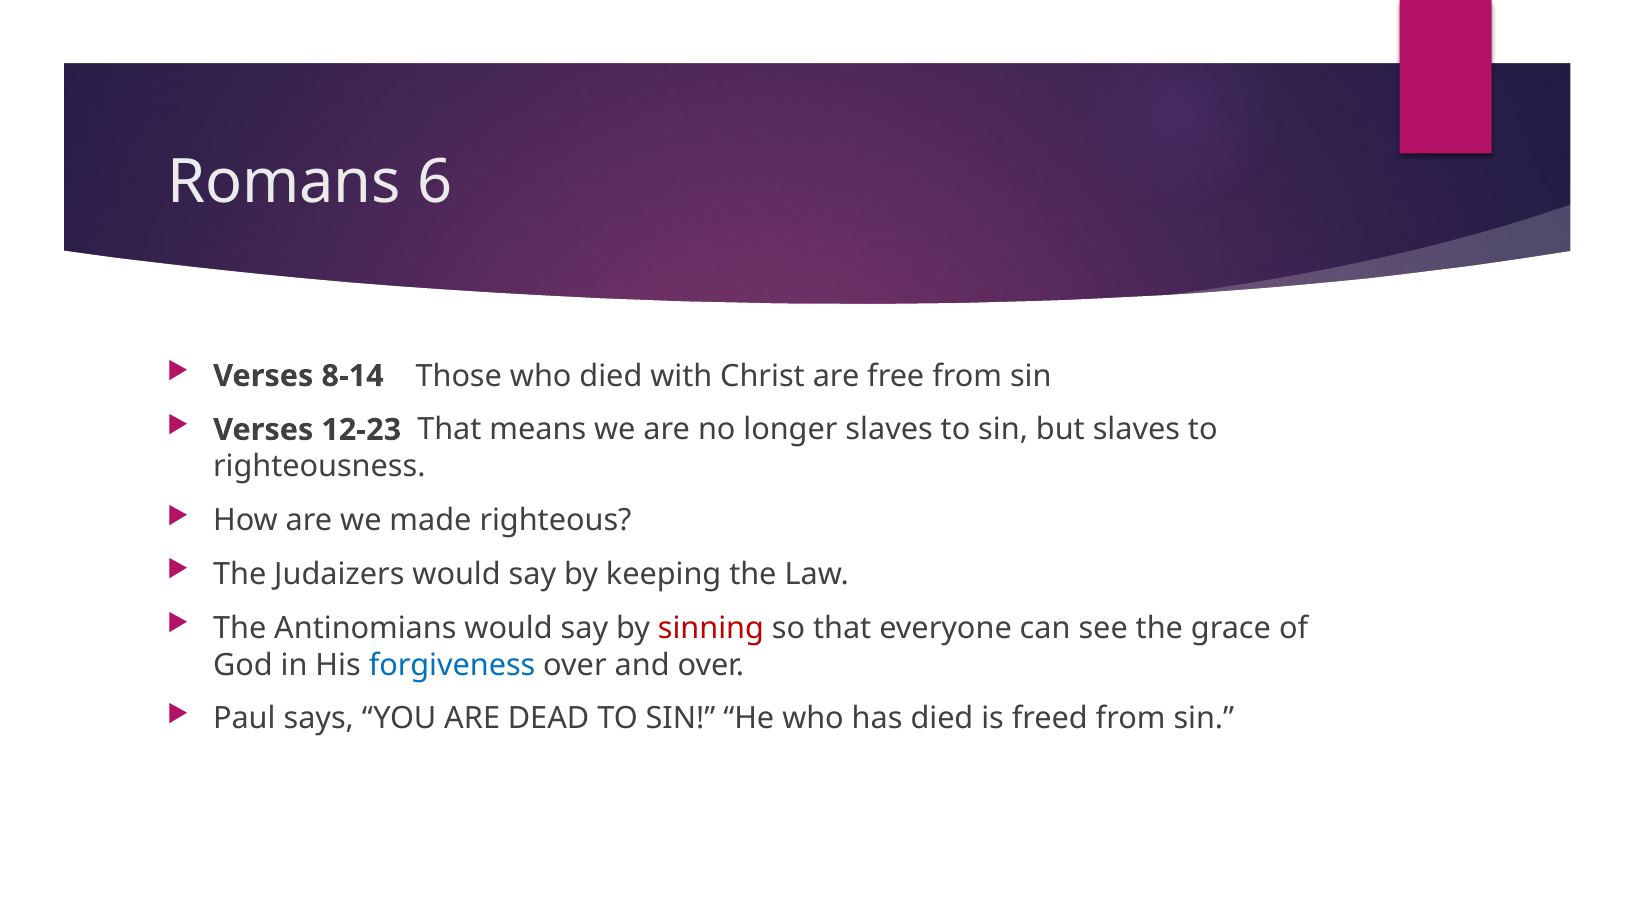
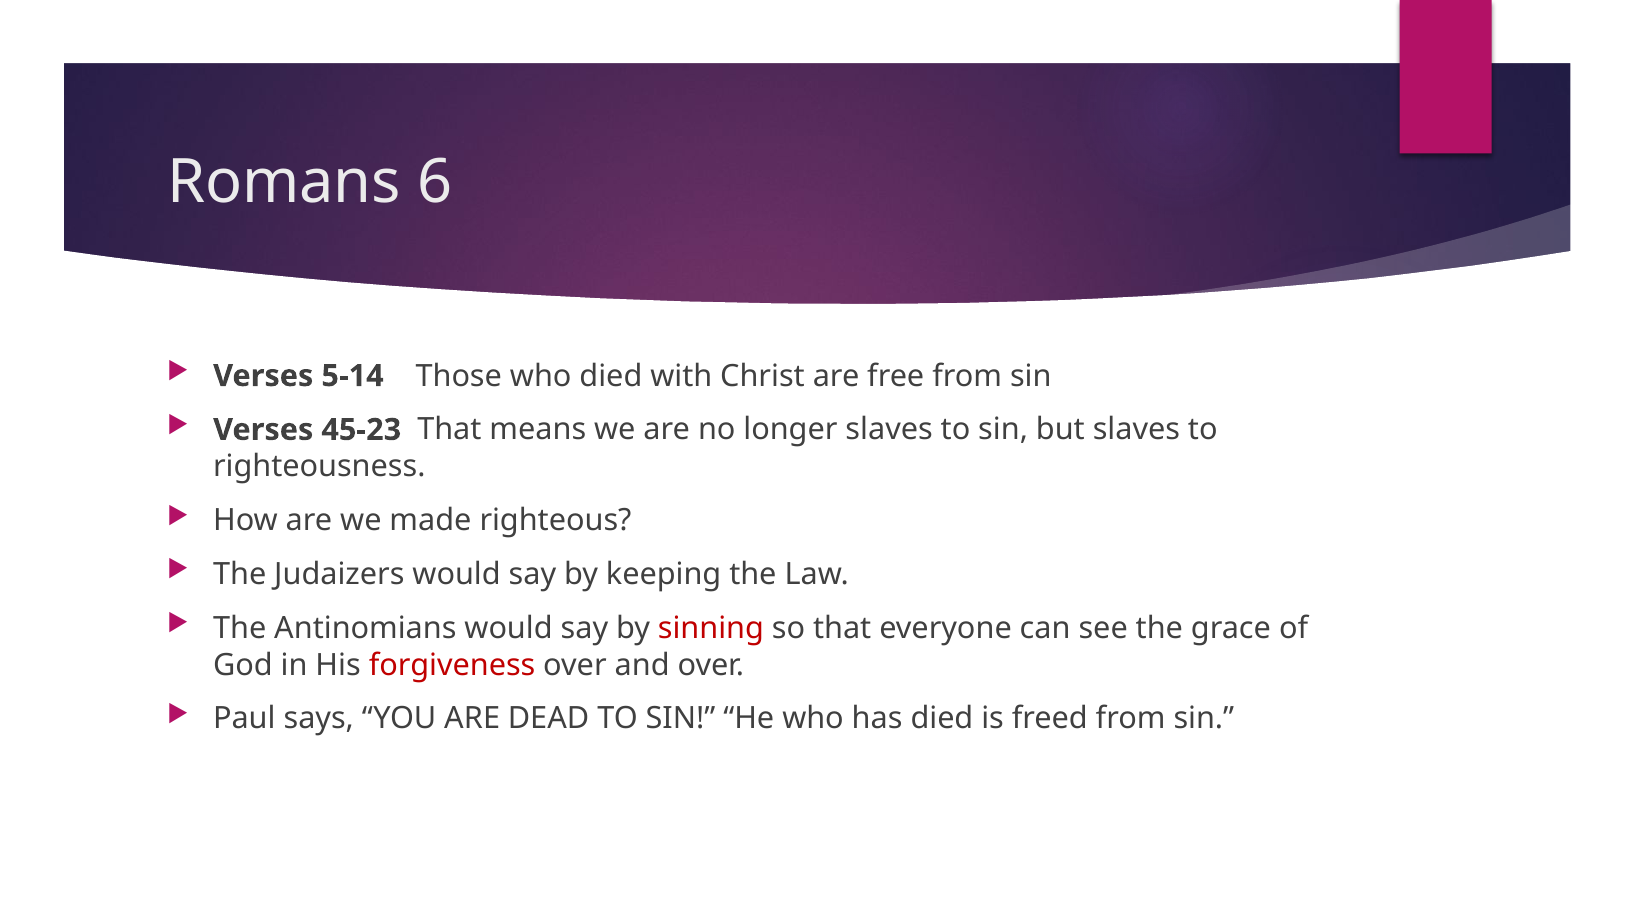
8-14: 8-14 -> 5-14
12-23: 12-23 -> 45-23
forgiveness colour: blue -> red
